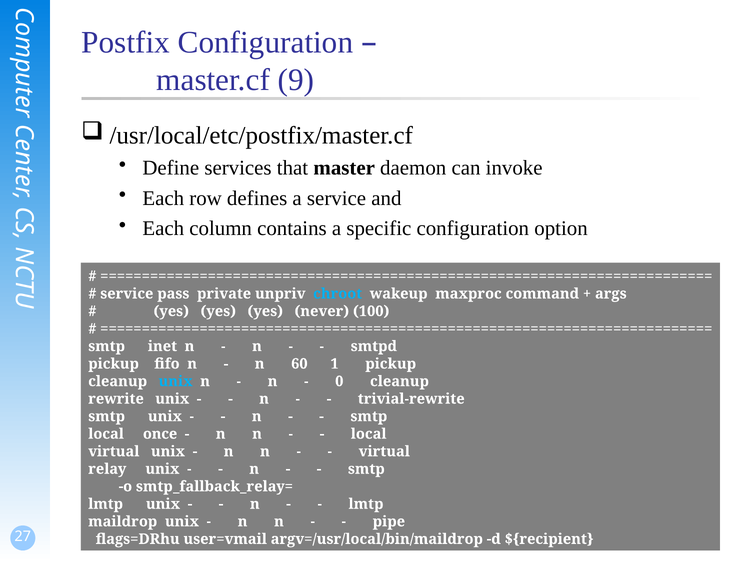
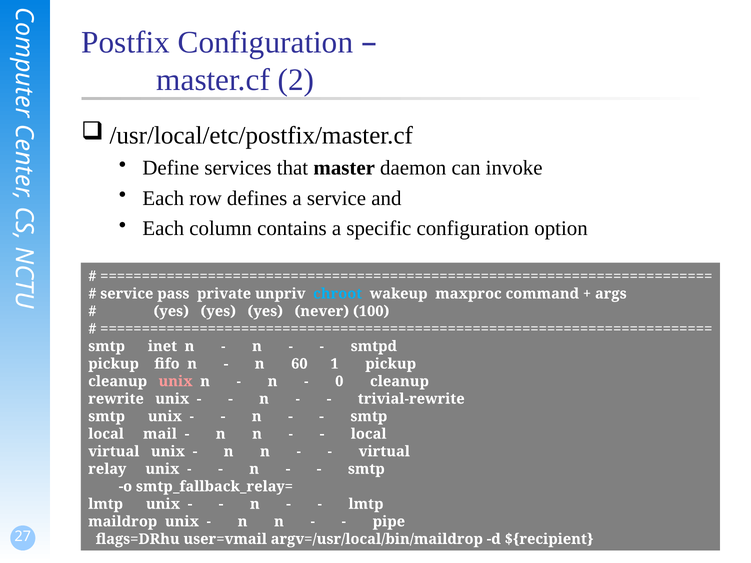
9: 9 -> 2
unix at (176, 382) colour: light blue -> pink
once: once -> mail
